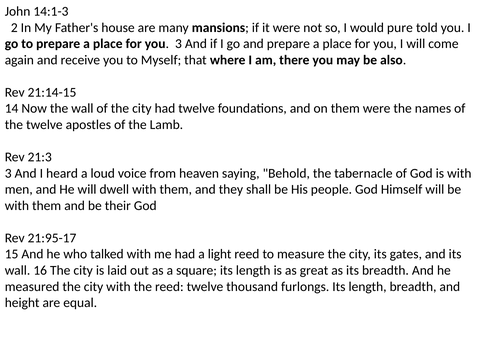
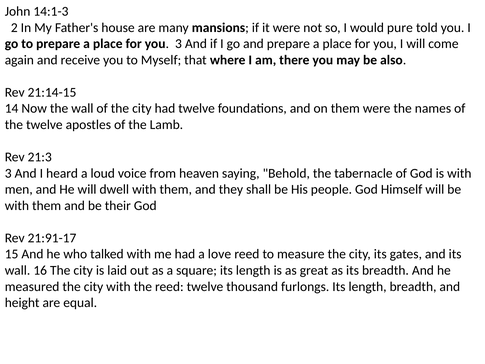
21:95-17: 21:95-17 -> 21:91-17
light: light -> love
